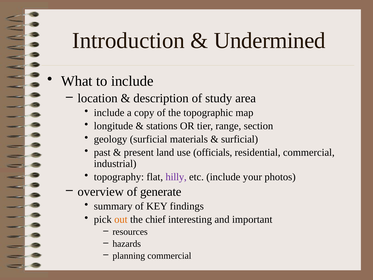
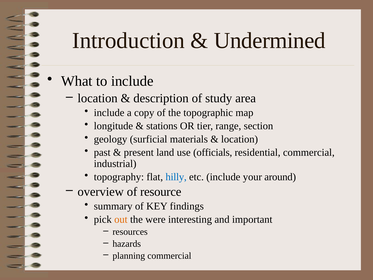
surficial at (240, 139): surficial -> location
hilly colour: purple -> blue
photos: photos -> around
generate: generate -> resource
chief: chief -> were
